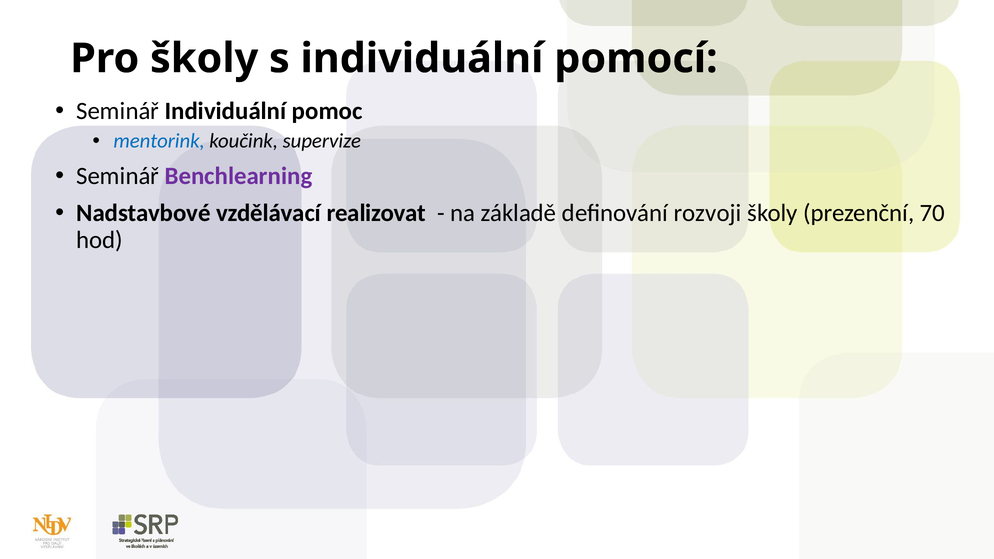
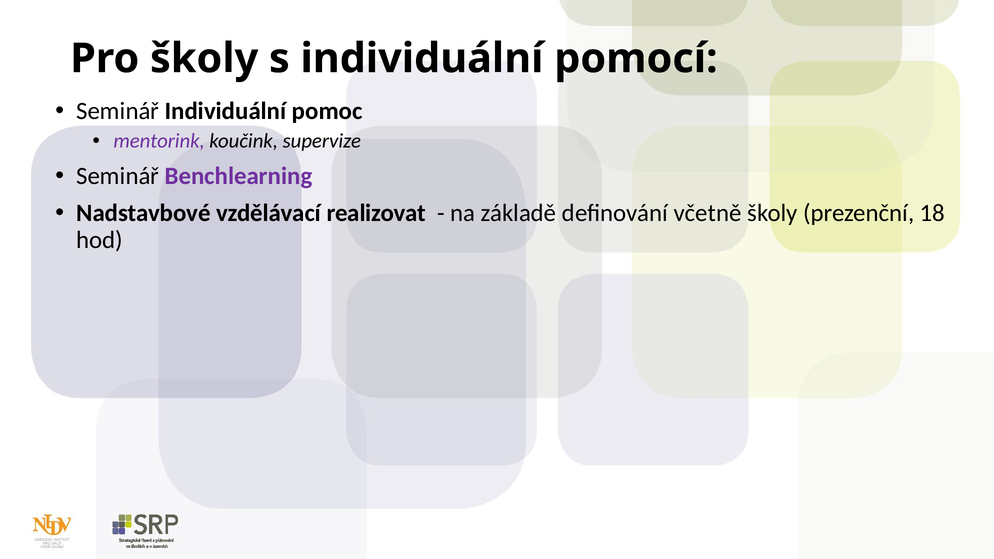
mentorink colour: blue -> purple
rozvoji: rozvoji -> včetně
70: 70 -> 18
